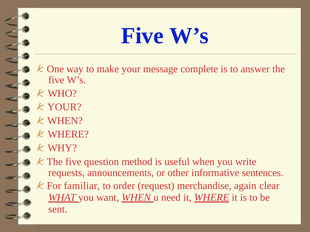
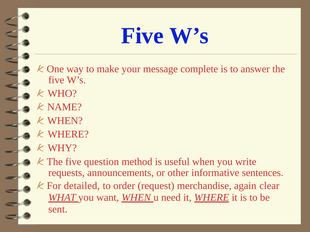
YOUR at (64, 107): YOUR -> NAME
familiar: familiar -> detailed
